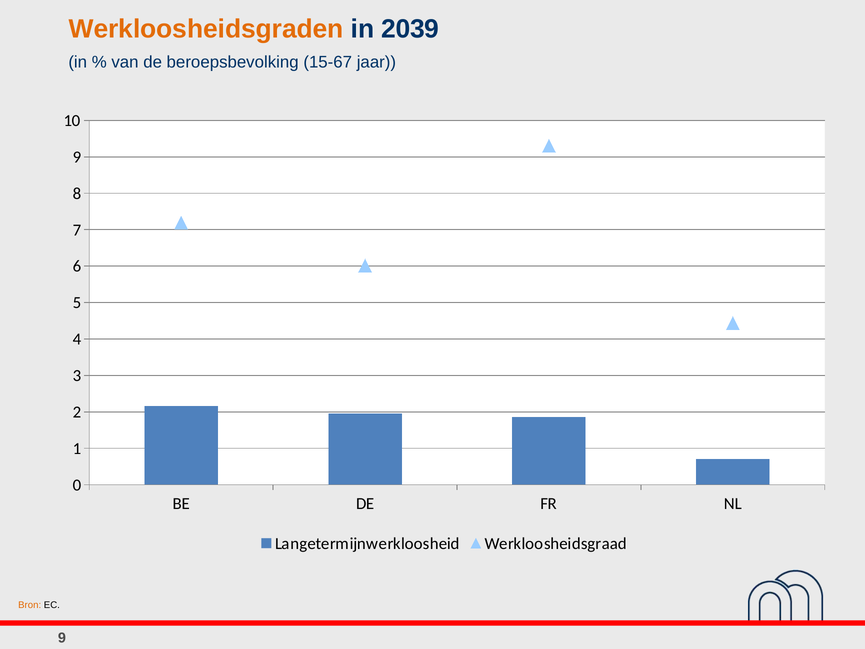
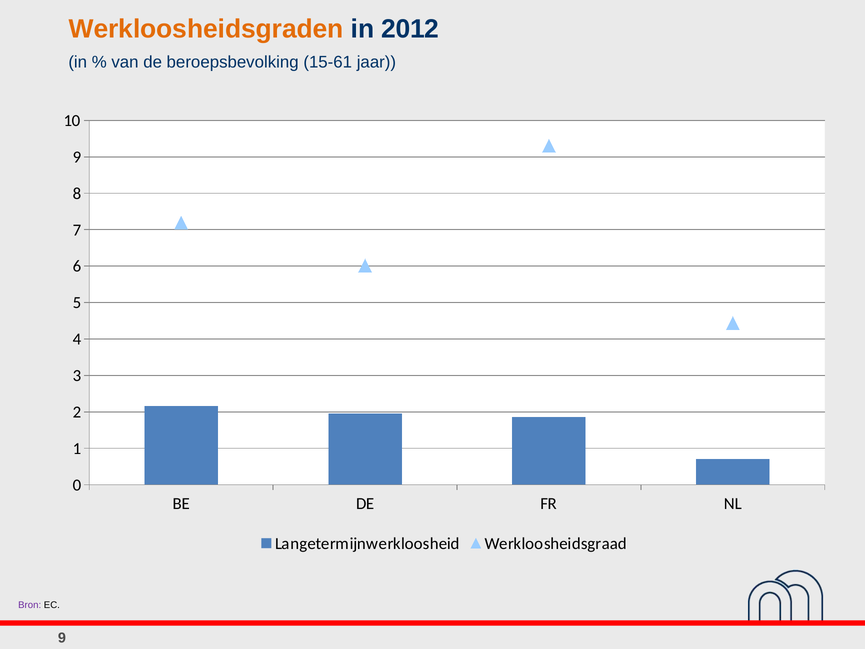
2039: 2039 -> 2012
15-67: 15-67 -> 15-61
Bron colour: orange -> purple
